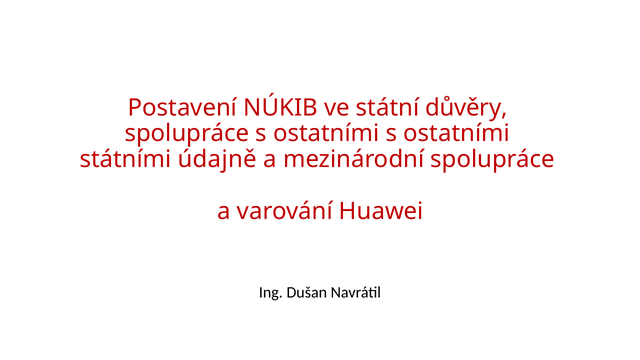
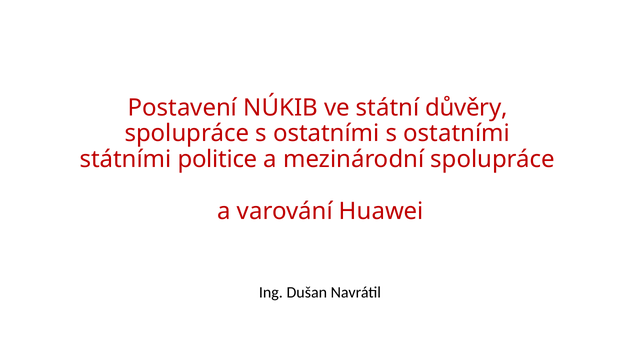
údajně: údajně -> politice
